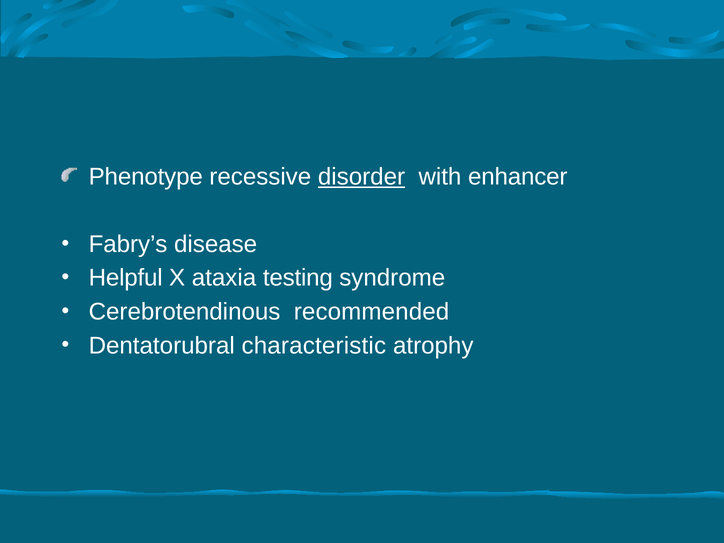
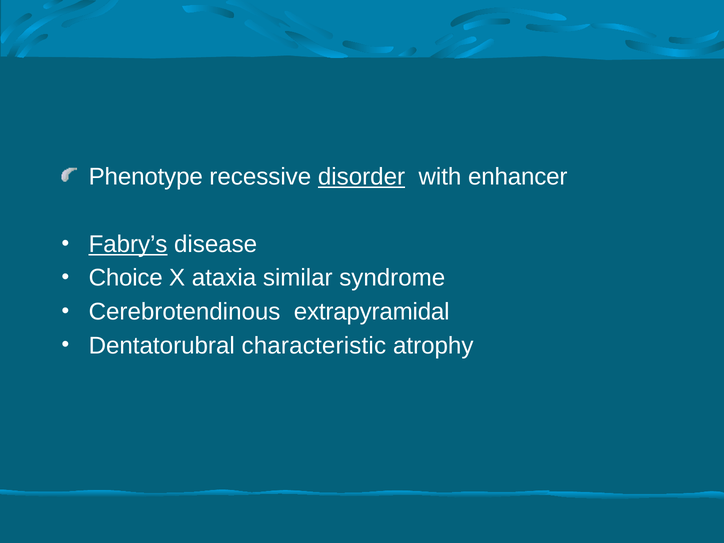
Fabry’s underline: none -> present
Helpful: Helpful -> Choice
testing: testing -> similar
recommended: recommended -> extrapyramidal
